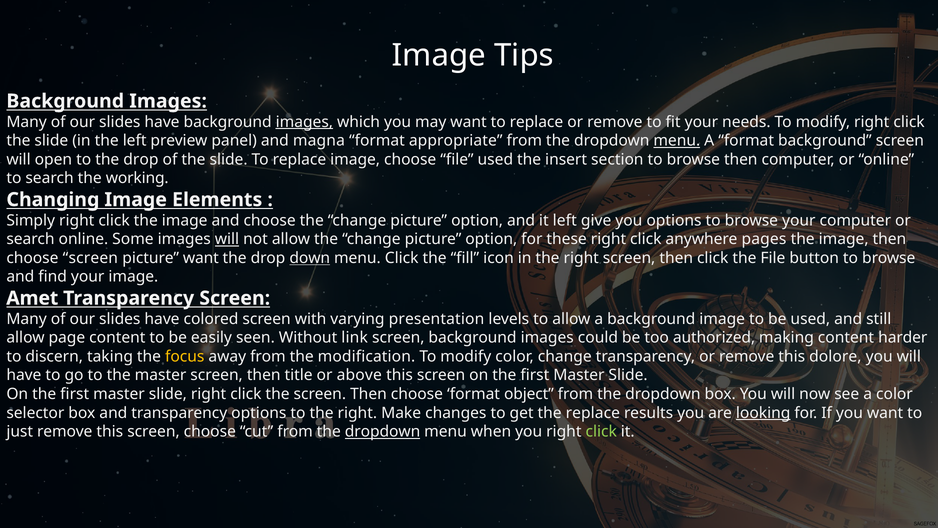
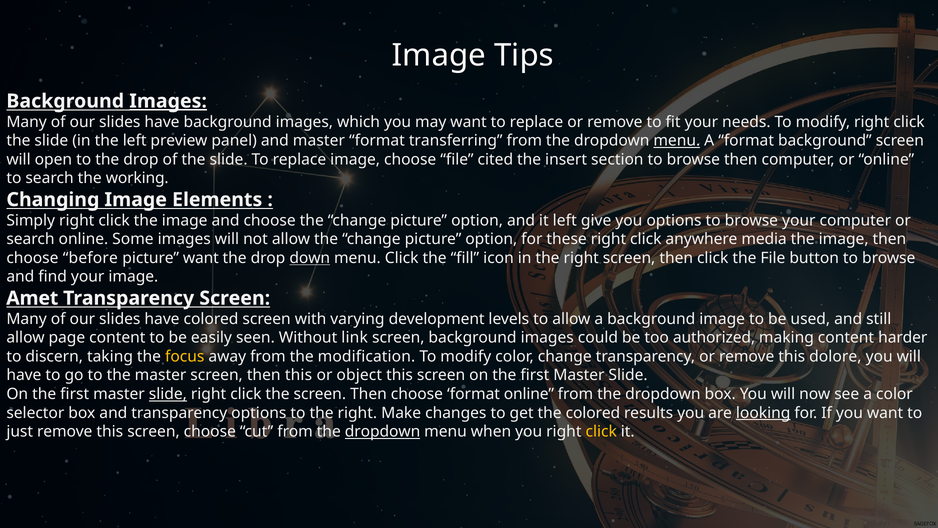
Images at (168, 101) underline: none -> present
images at (304, 122) underline: present -> none
and magna: magna -> master
appropriate: appropriate -> transferring
file used: used -> cited
will at (227, 239) underline: present -> none
pages: pages -> media
choose screen: screen -> before
presentation: presentation -> development
then title: title -> this
above: above -> object
slide at (168, 394) underline: none -> present
format object: object -> online
the replace: replace -> colored
click at (601, 431) colour: light green -> yellow
